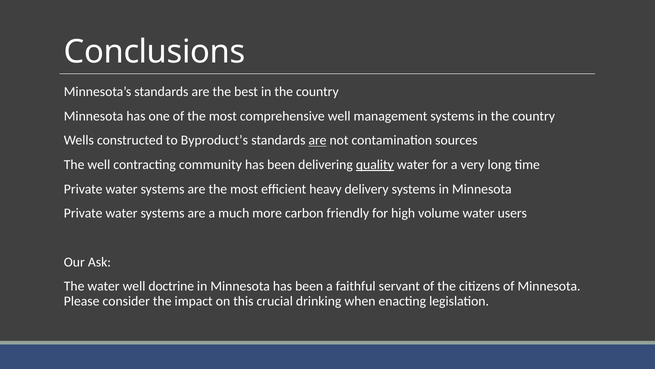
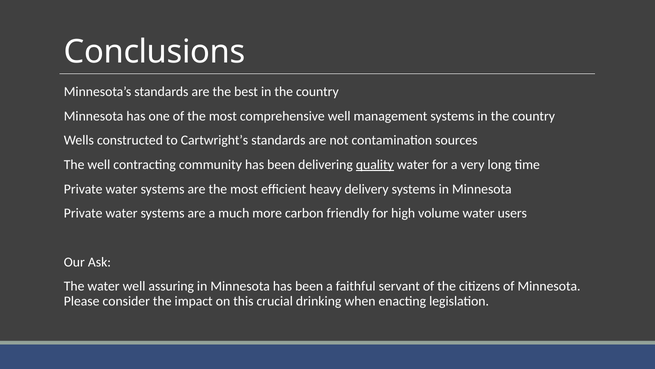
Byproduct’s: Byproduct’s -> Cartwright’s
are at (318, 140) underline: present -> none
doctrine: doctrine -> assuring
